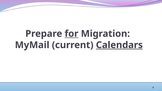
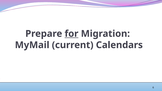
Calendars underline: present -> none
